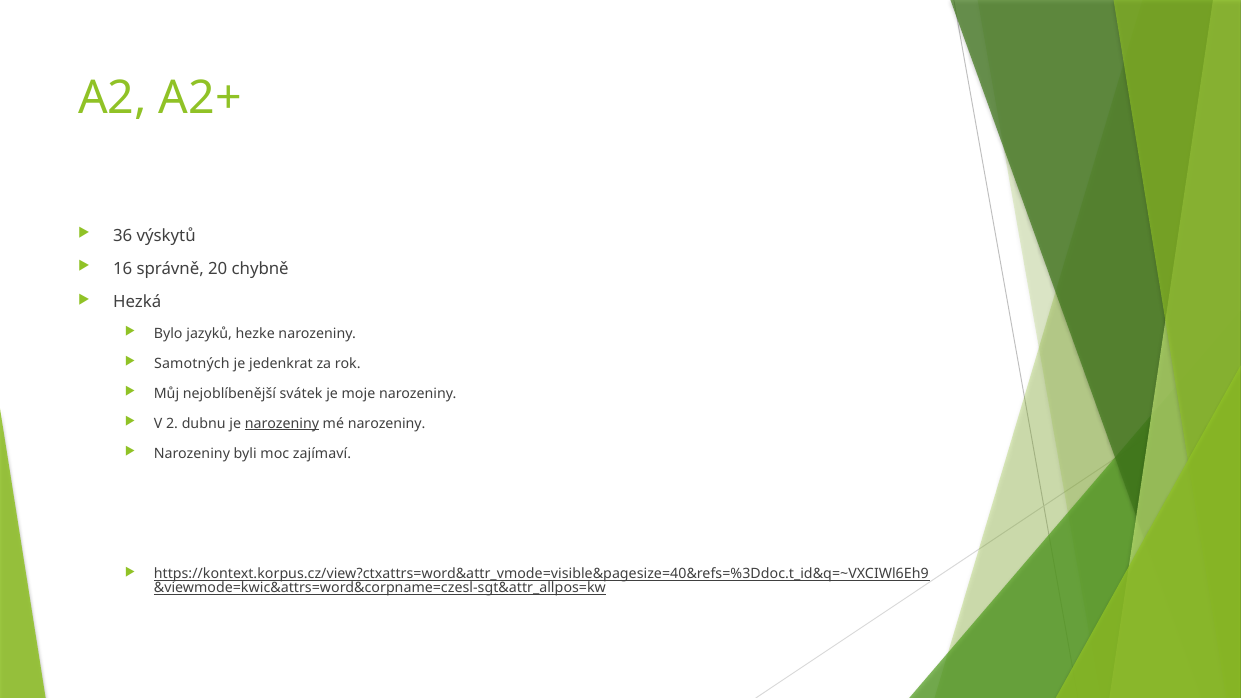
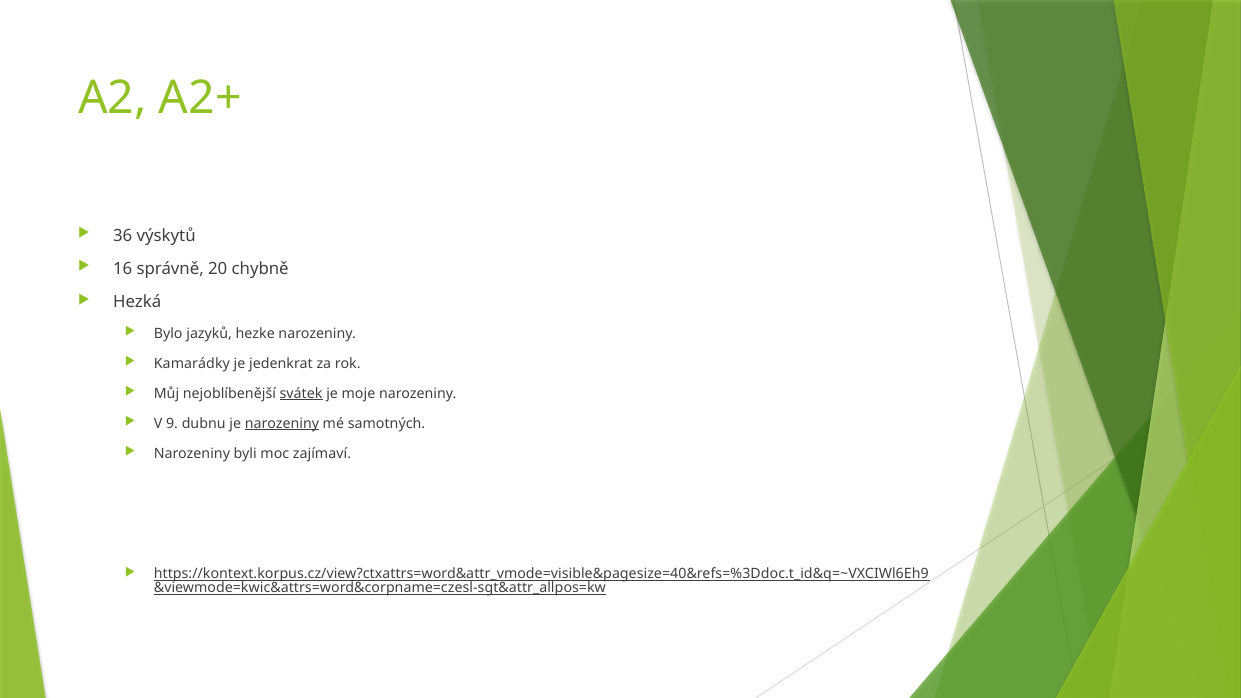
Samotných: Samotných -> Kamarádky
svátek underline: none -> present
2: 2 -> 9
mé narozeniny: narozeniny -> samotných
